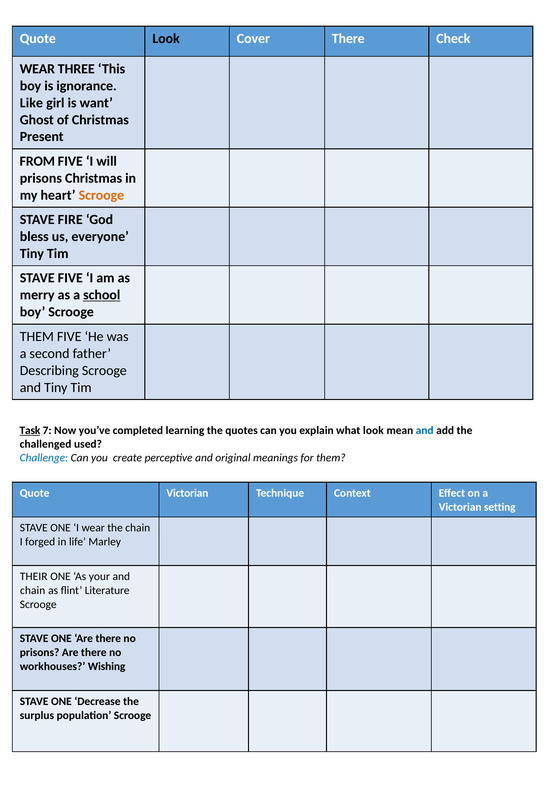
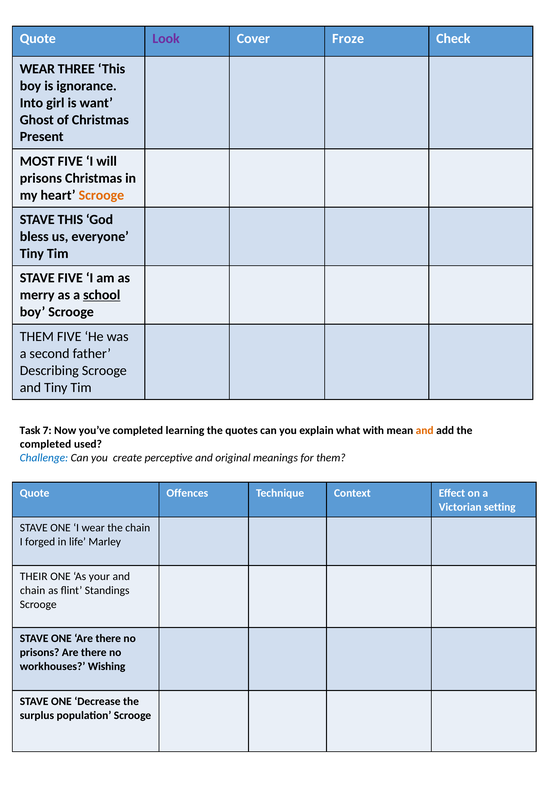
Look at (166, 39) colour: black -> purple
Cover There: There -> Froze
Like: Like -> Into
FROM: FROM -> MOST
STAVE FIRE: FIRE -> THIS
Task underline: present -> none
what look: look -> with
and at (425, 430) colour: blue -> orange
challenged at (46, 444): challenged -> completed
Quote Victorian: Victorian -> Offences
Literature: Literature -> Standings
